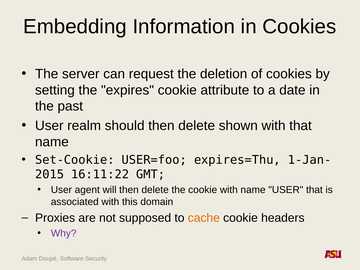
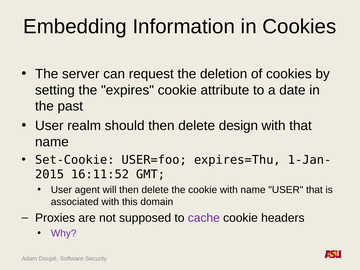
shown: shown -> design
16:11:22: 16:11:22 -> 16:11:52
cache colour: orange -> purple
